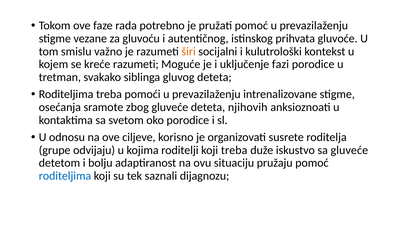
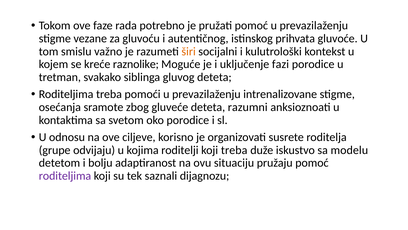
kreće razumeti: razumeti -> raznolike
njihovih: njihovih -> razumni
sa gluveće: gluveće -> modelu
roditeljima at (65, 176) colour: blue -> purple
